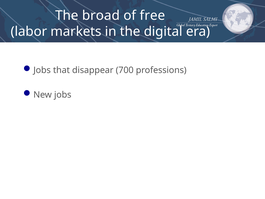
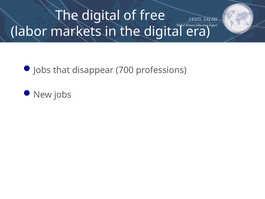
broad at (101, 16): broad -> digital
